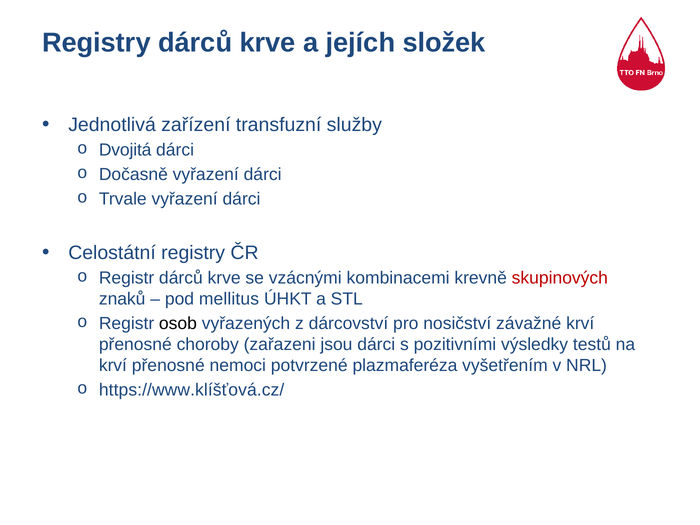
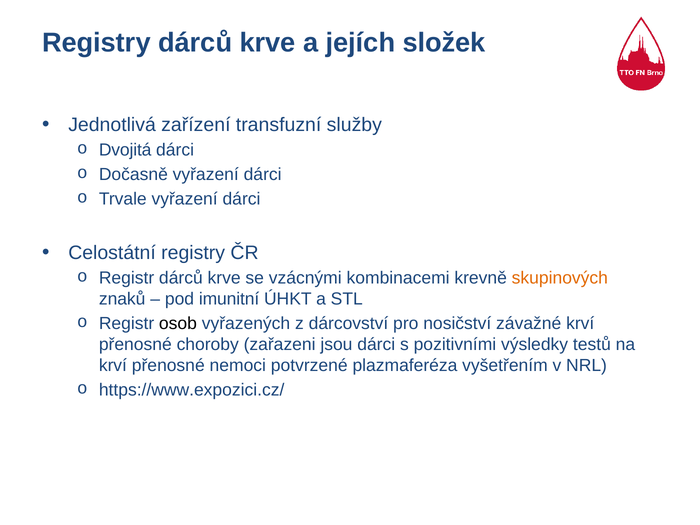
skupinových colour: red -> orange
mellitus: mellitus -> imunitní
https://www.klíšťová.cz/: https://www.klíšťová.cz/ -> https://www.expozici.cz/
